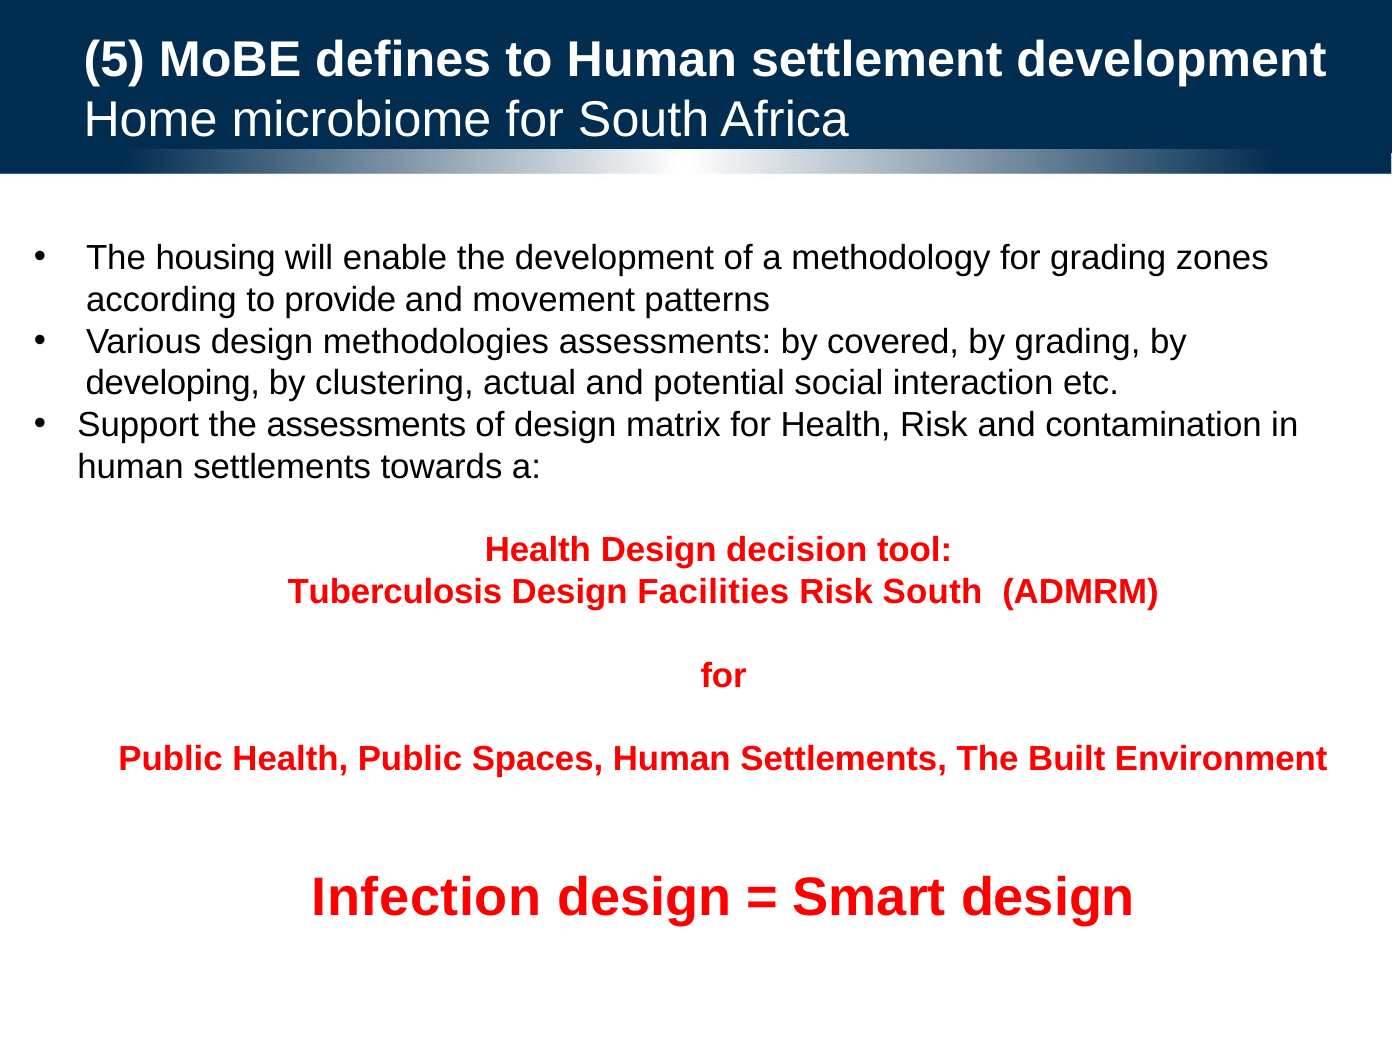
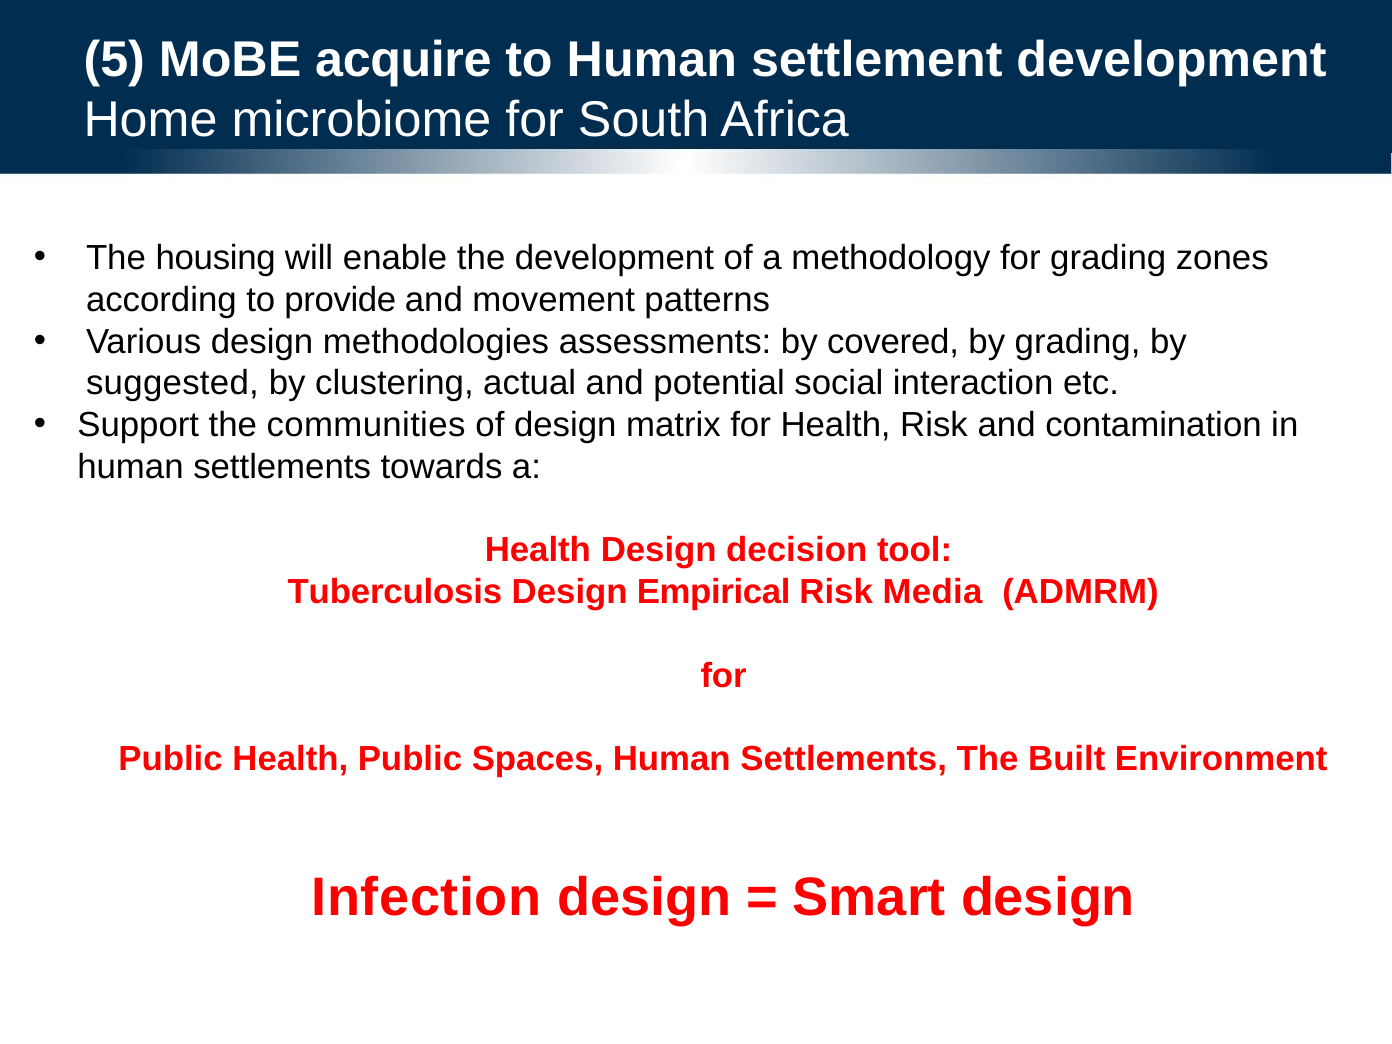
defines: defines -> acquire
developing: developing -> suggested
the assessments: assessments -> communities
Facilities: Facilities -> Empirical
Risk South: South -> Media
